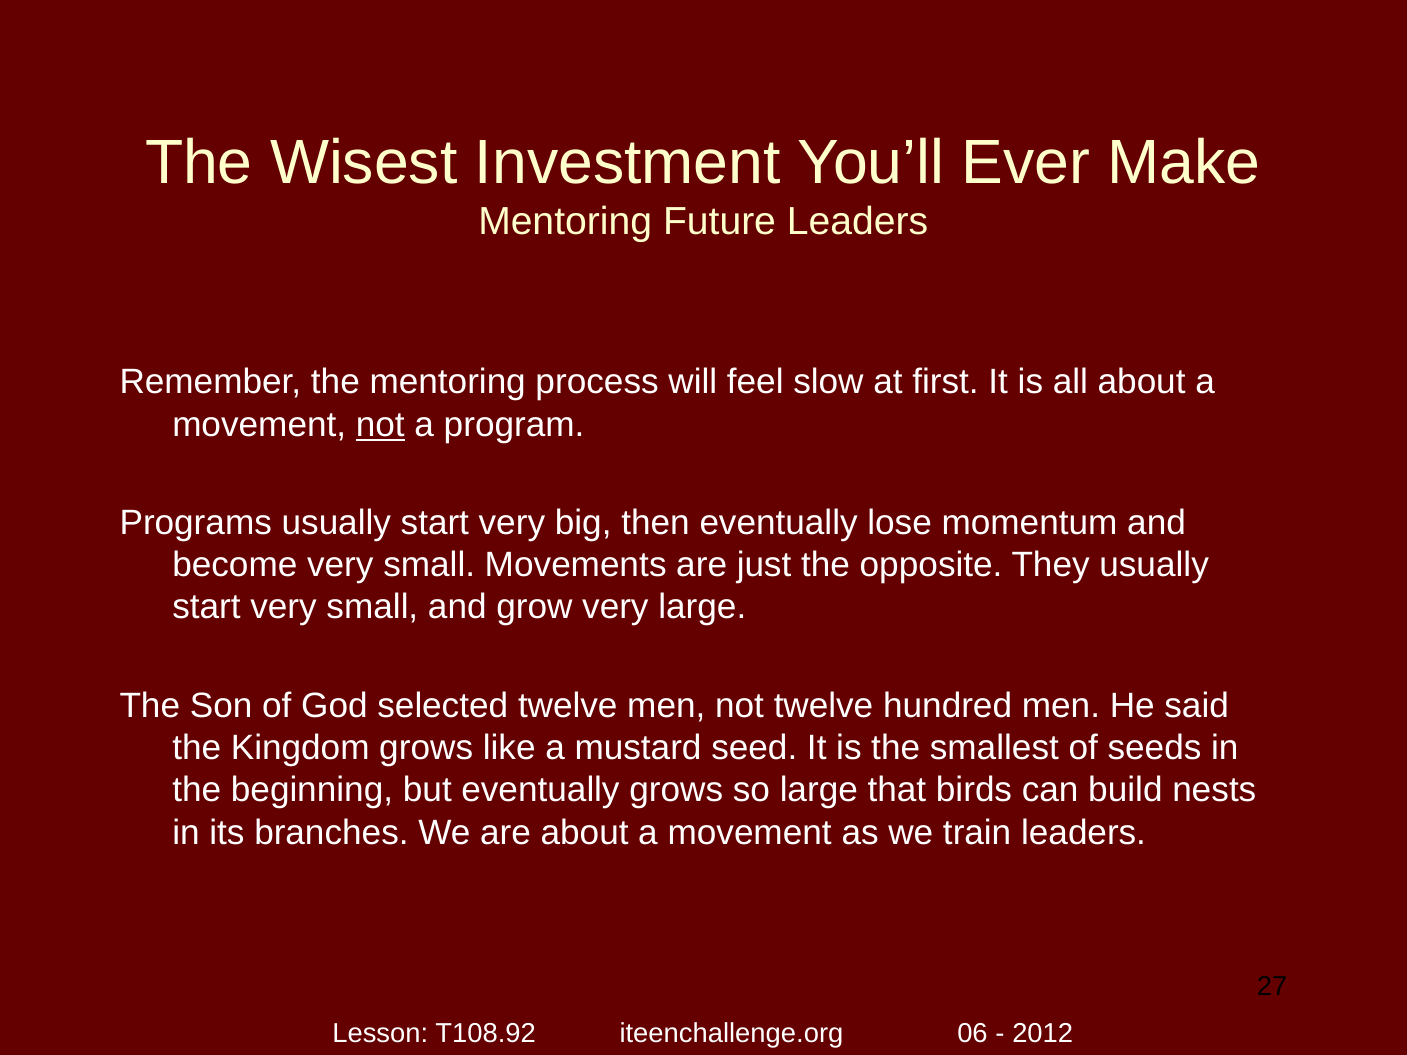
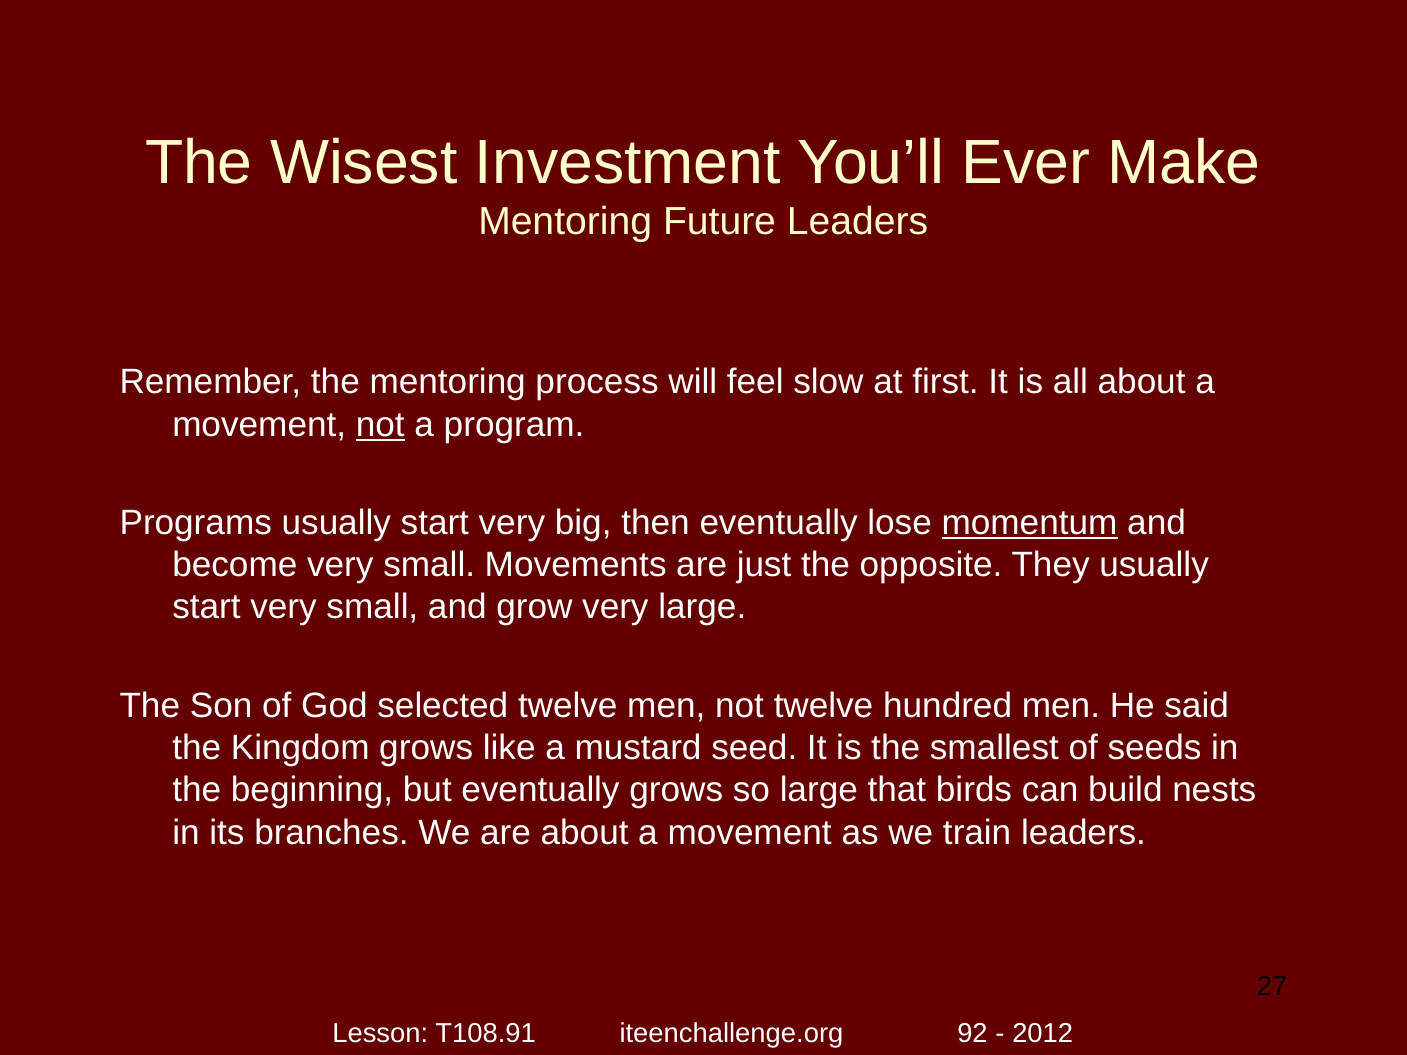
momentum underline: none -> present
T108.92: T108.92 -> T108.91
06: 06 -> 92
